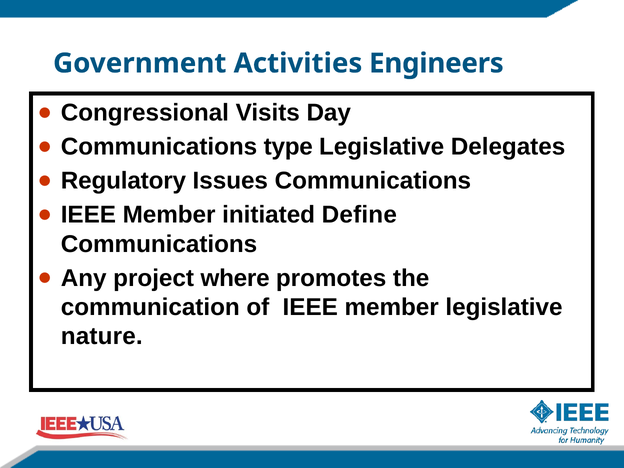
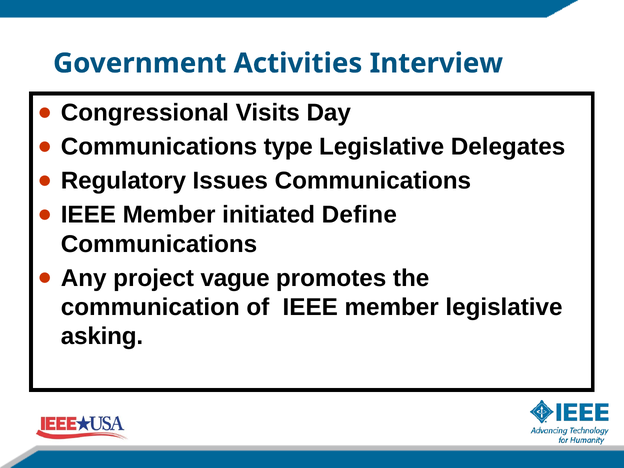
Engineers: Engineers -> Interview
where: where -> vague
nature: nature -> asking
